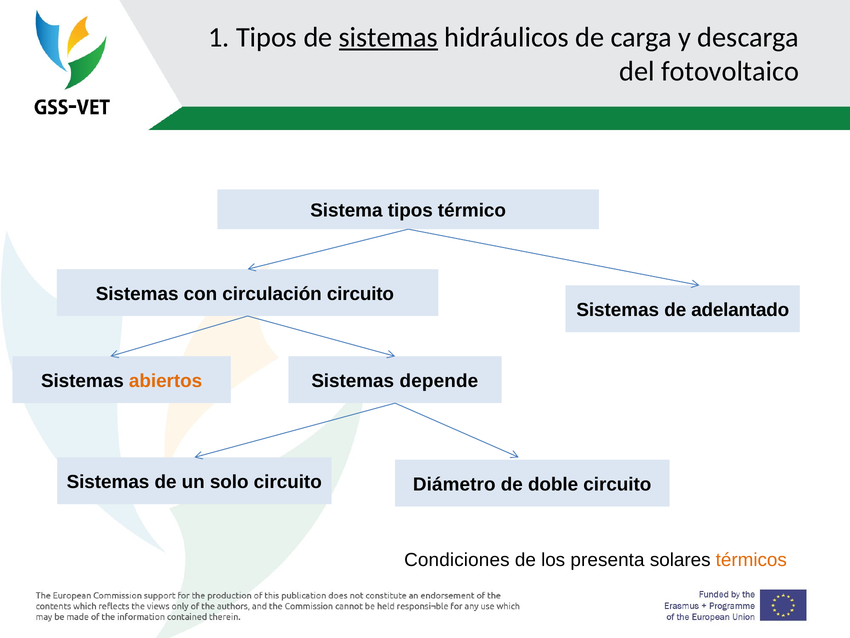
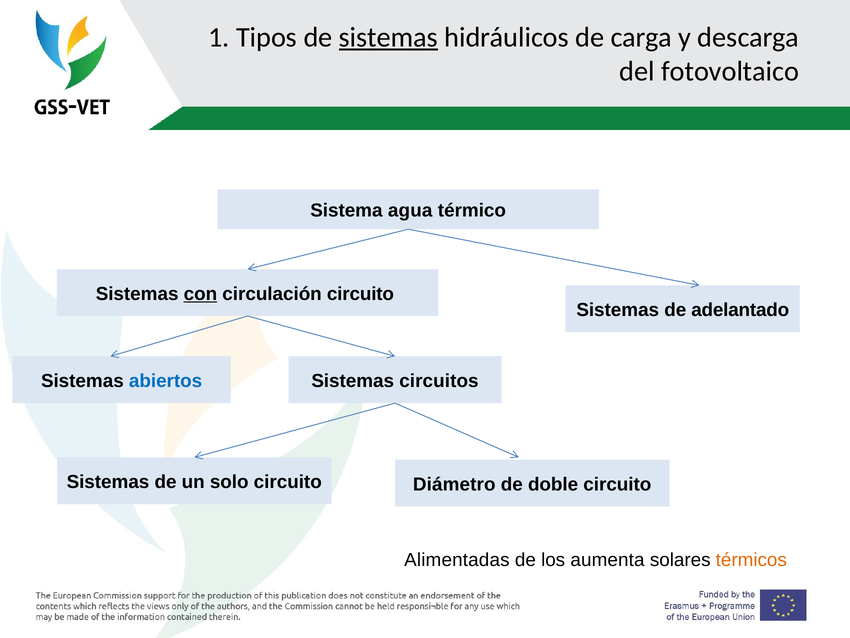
Sistema tipos: tipos -> agua
con underline: none -> present
abiertos colour: orange -> blue
depende: depende -> circuitos
Condiciones: Condiciones -> Alimentadas
presenta: presenta -> aumenta
